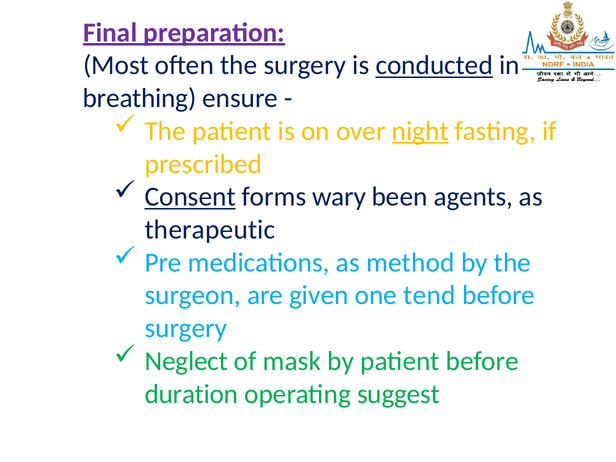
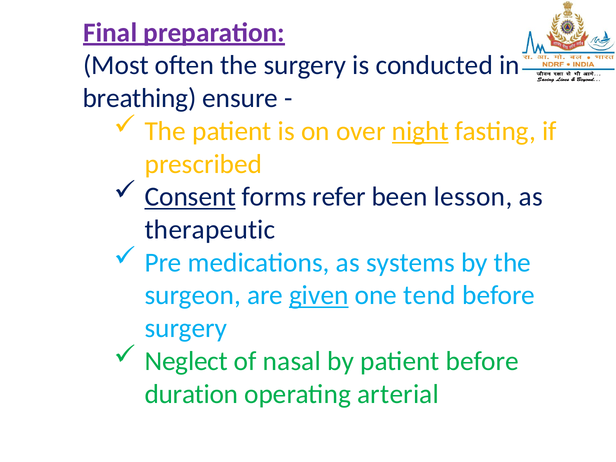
conducted underline: present -> none
wary: wary -> refer
agents: agents -> lesson
method: method -> systems
given underline: none -> present
mask: mask -> nasal
suggest: suggest -> arterial
